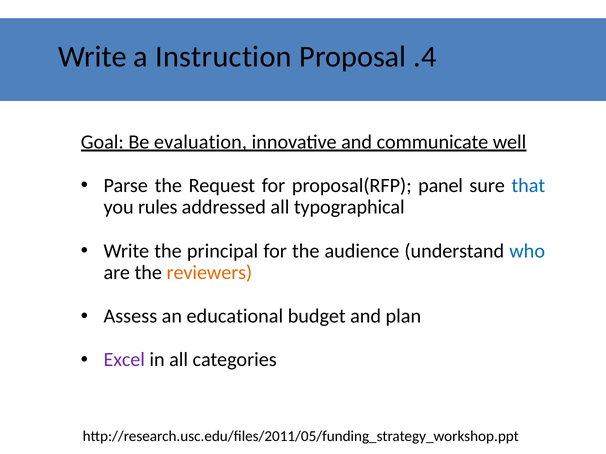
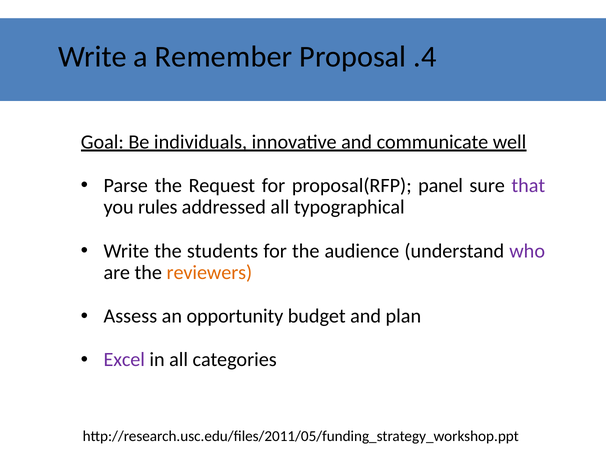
Instruction: Instruction -> Remember
evaluation: evaluation -> individuals
that colour: blue -> purple
principal: principal -> students
who colour: blue -> purple
educational: educational -> opportunity
